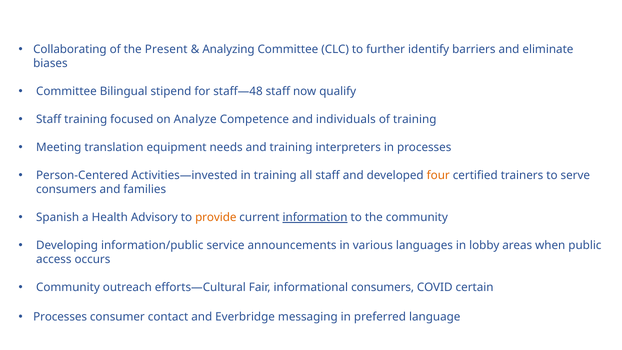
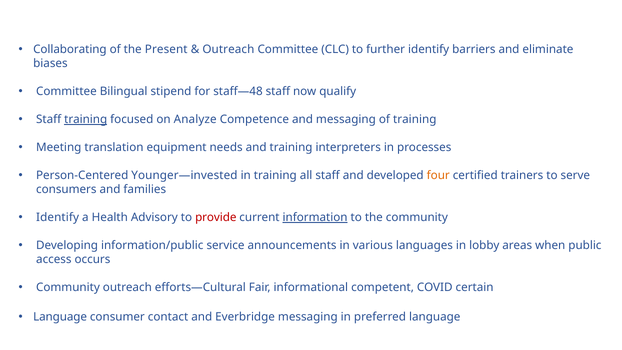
Analyzing at (228, 49): Analyzing -> Outreach
training at (86, 119) underline: none -> present
and individuals: individuals -> messaging
Activities—invested: Activities—invested -> Younger—invested
Spanish at (58, 217): Spanish -> Identify
provide colour: orange -> red
informational consumers: consumers -> competent
Processes at (60, 317): Processes -> Language
